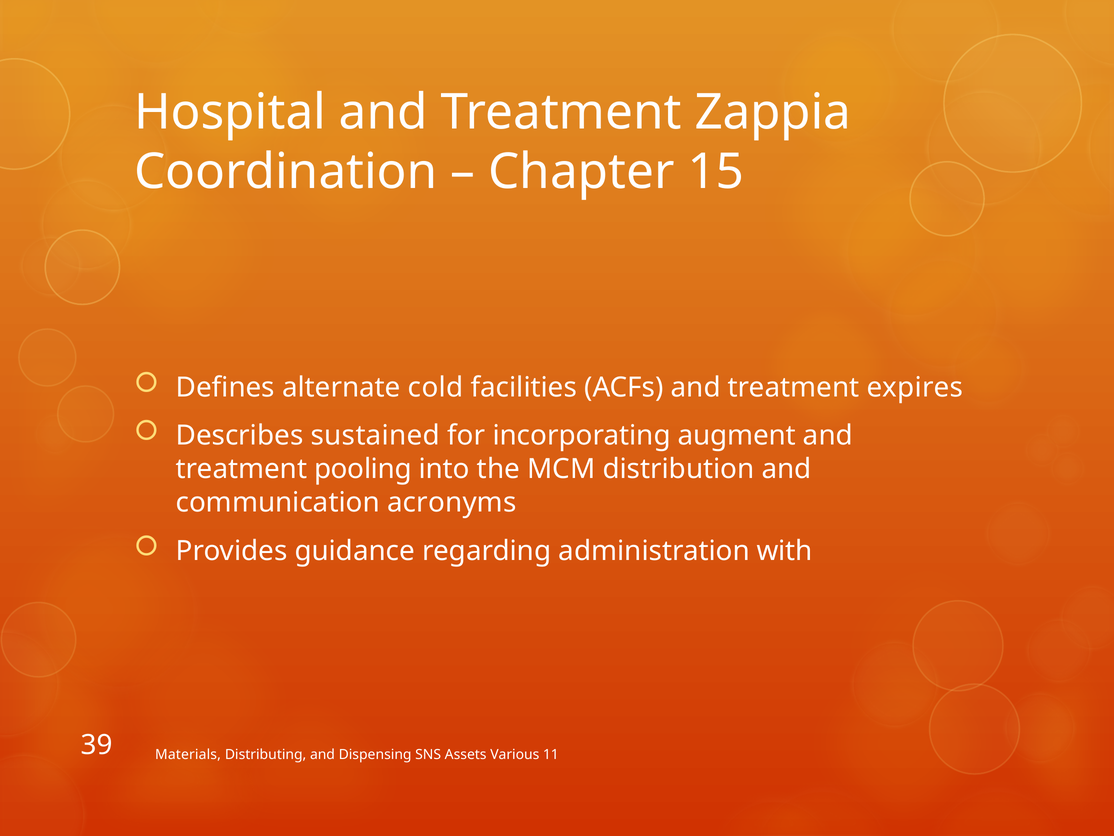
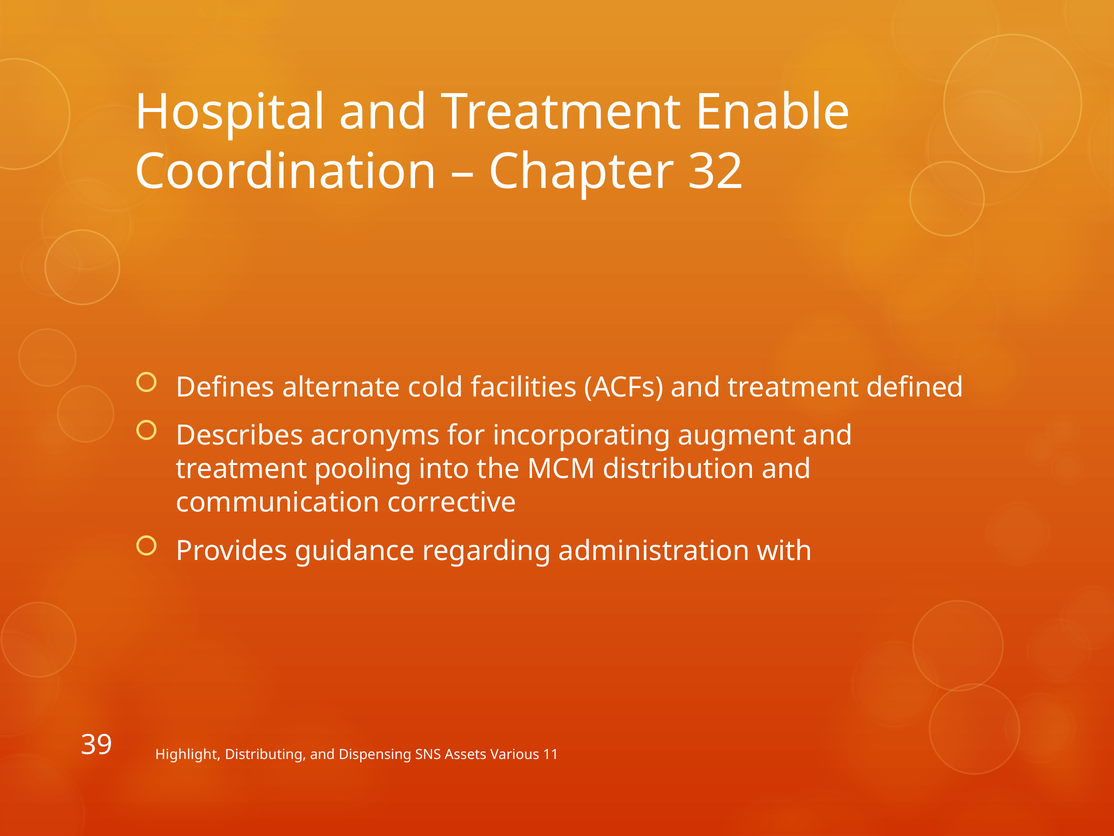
Zappia: Zappia -> Enable
15: 15 -> 32
expires: expires -> defined
sustained: sustained -> acronyms
acronyms: acronyms -> corrective
Materials: Materials -> Highlight
